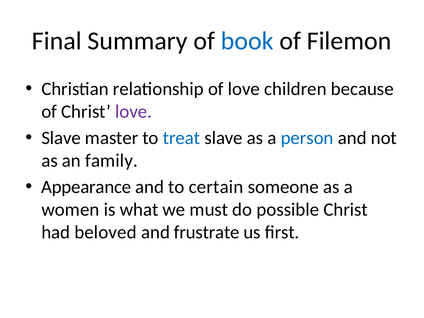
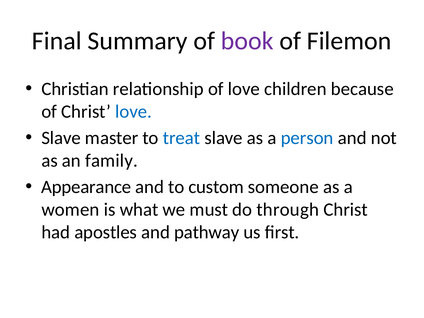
book colour: blue -> purple
love at (134, 112) colour: purple -> blue
certain: certain -> custom
possible: possible -> through
beloved: beloved -> apostles
frustrate: frustrate -> pathway
